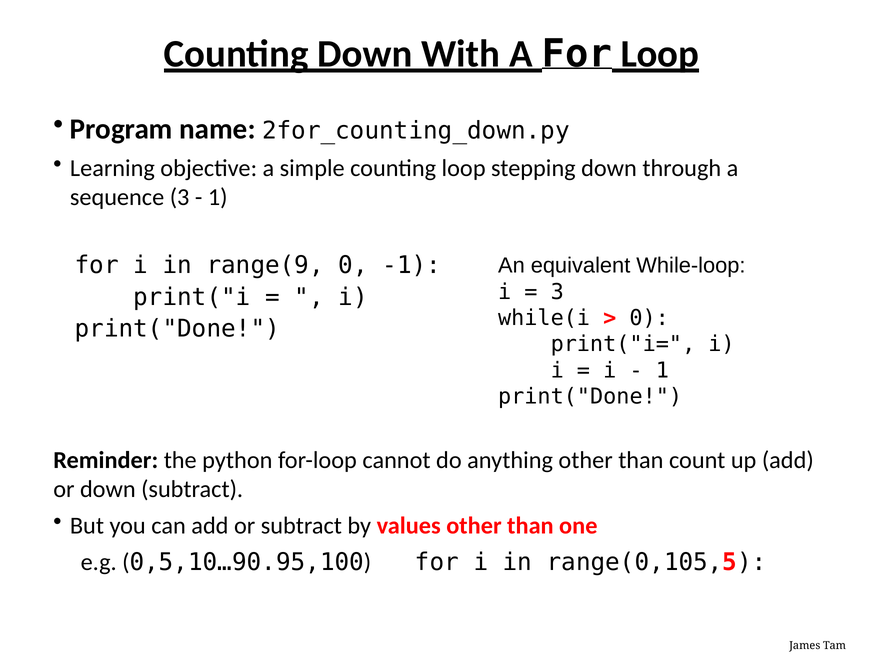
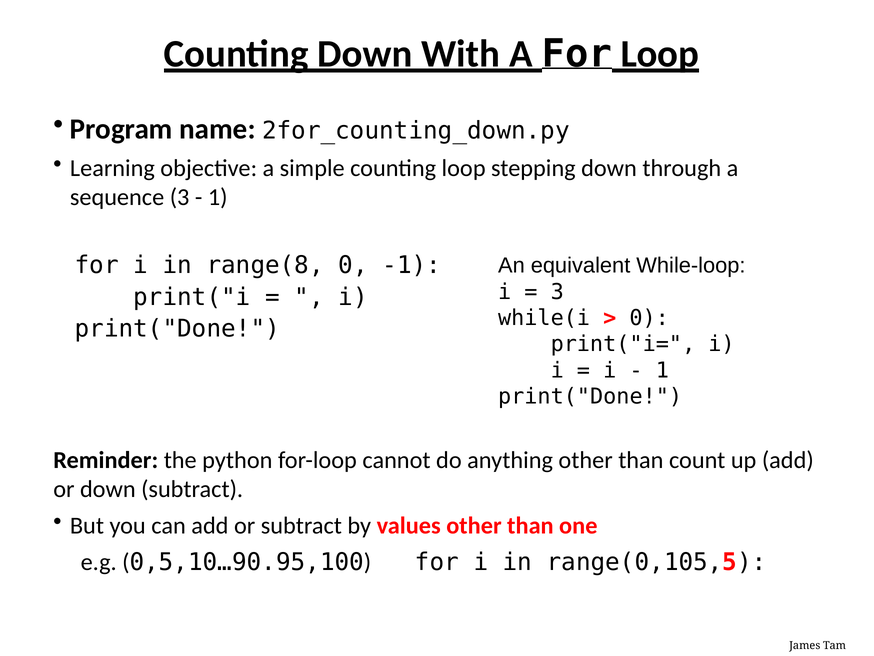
range(9: range(9 -> range(8
